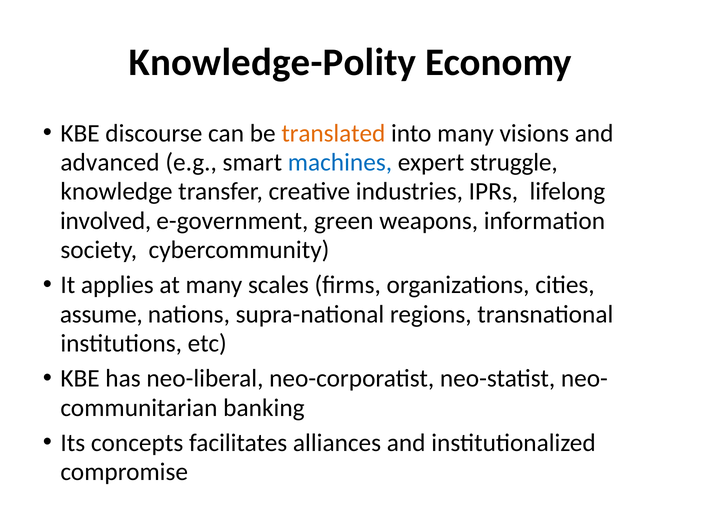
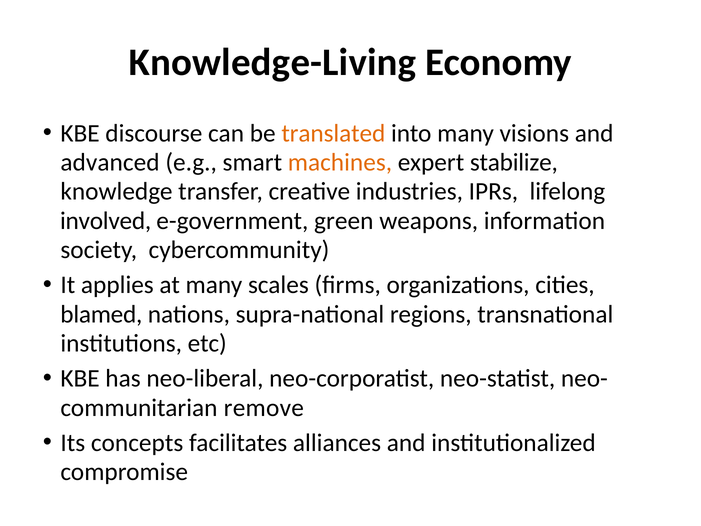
Knowledge-Polity: Knowledge-Polity -> Knowledge-Living
machines colour: blue -> orange
struggle: struggle -> stabilize
assume: assume -> blamed
banking: banking -> remove
